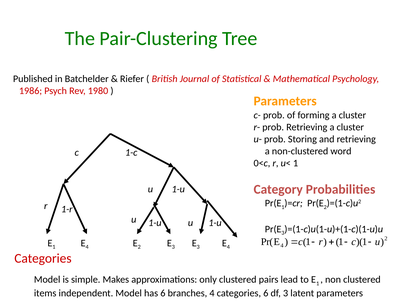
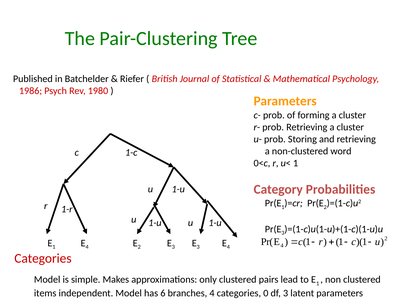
categories 6: 6 -> 0
